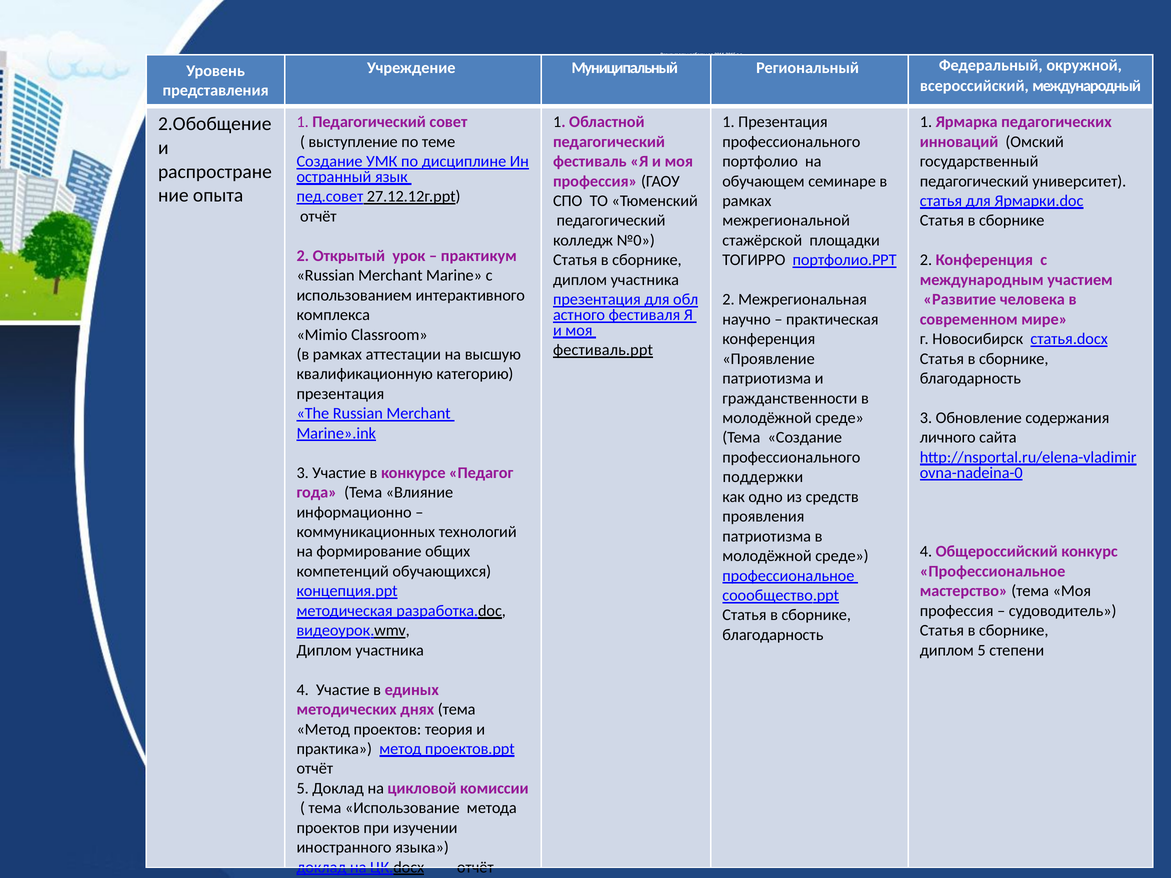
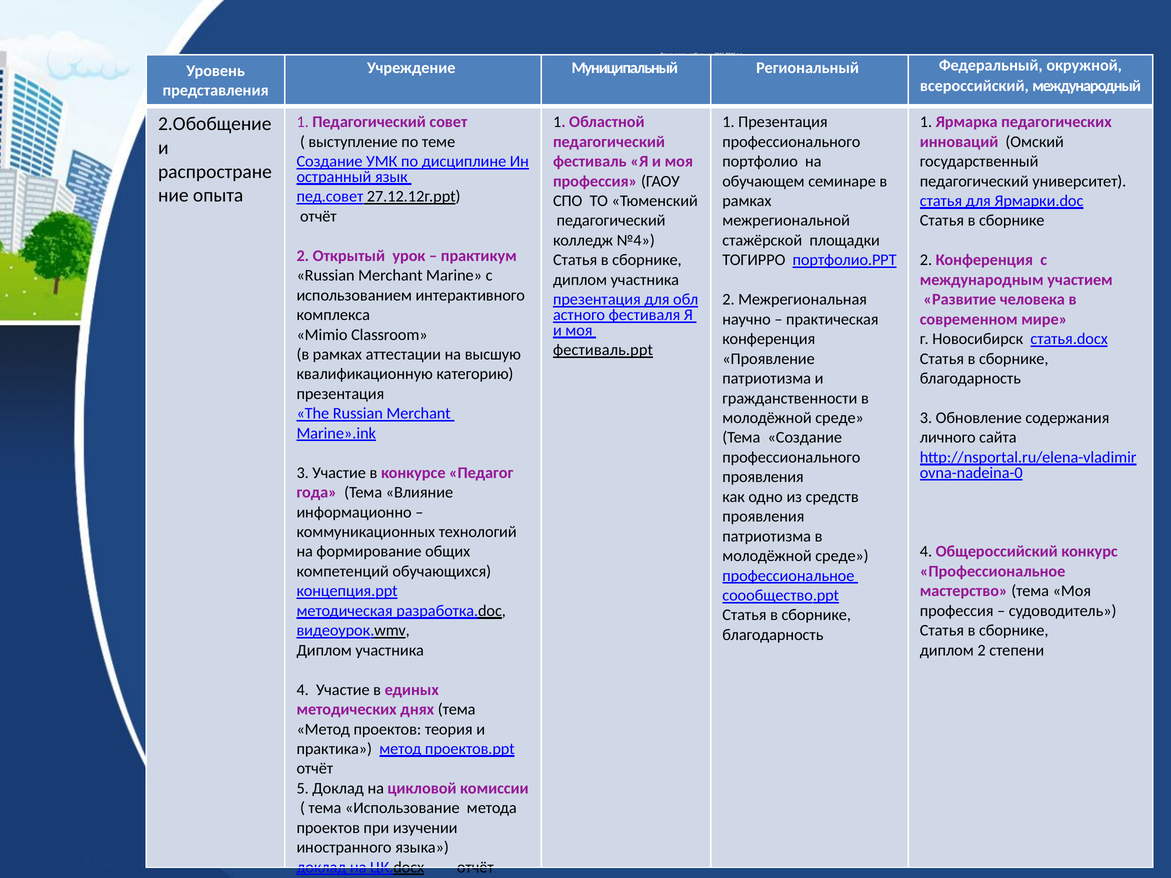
№0: №0 -> №4
поддержки at (763, 477): поддержки -> проявления
диплом 5: 5 -> 2
